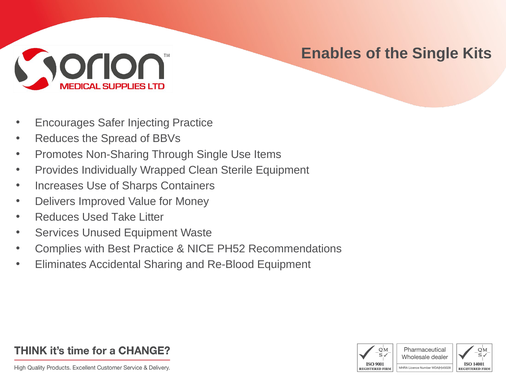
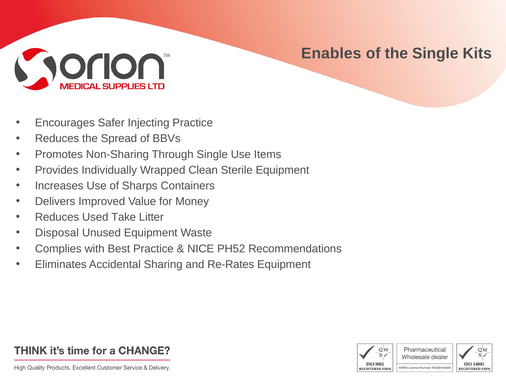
Services: Services -> Disposal
Re-Blood: Re-Blood -> Re-Rates
